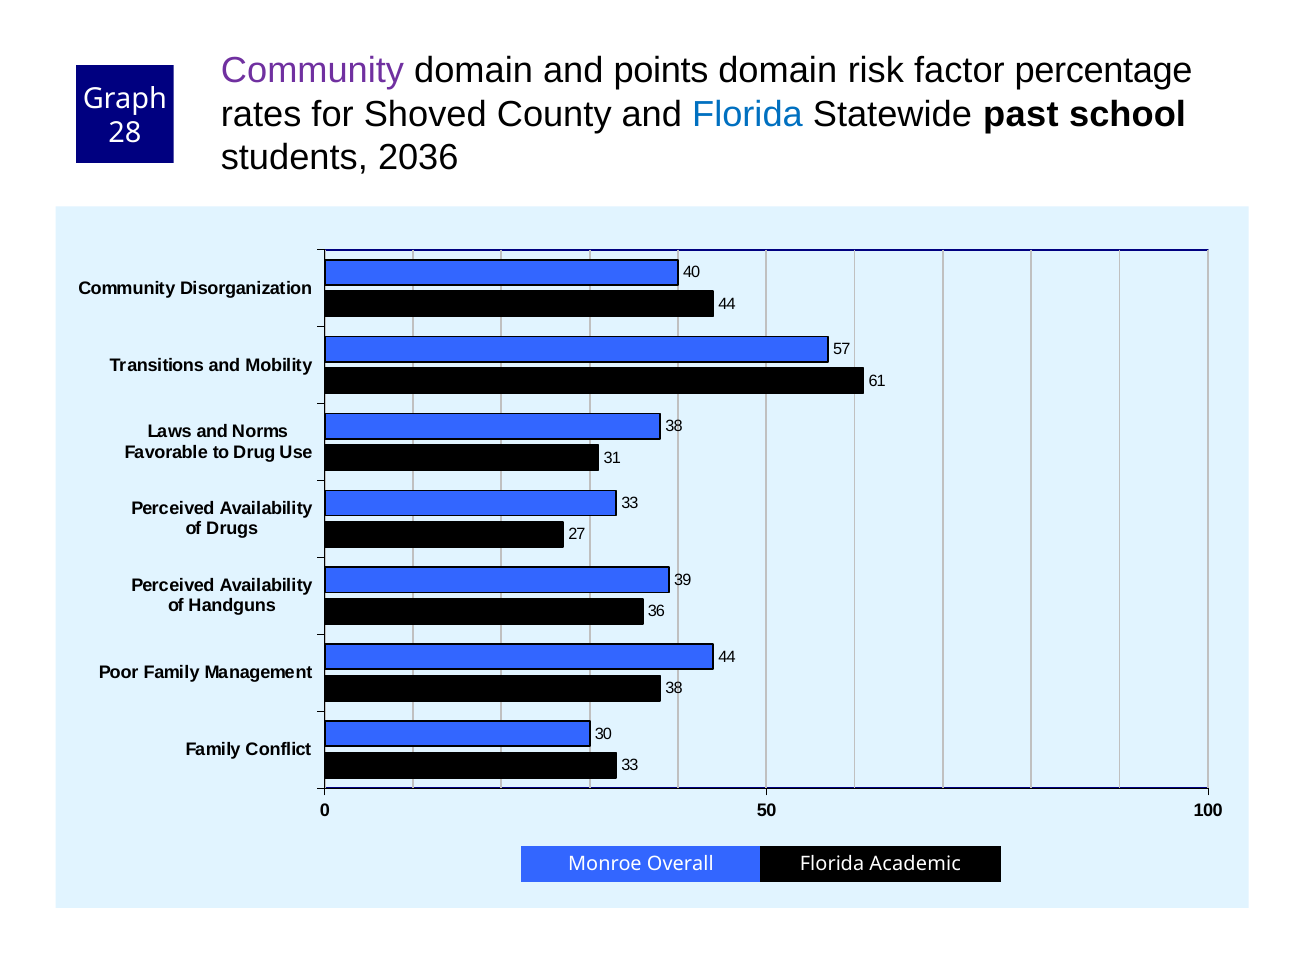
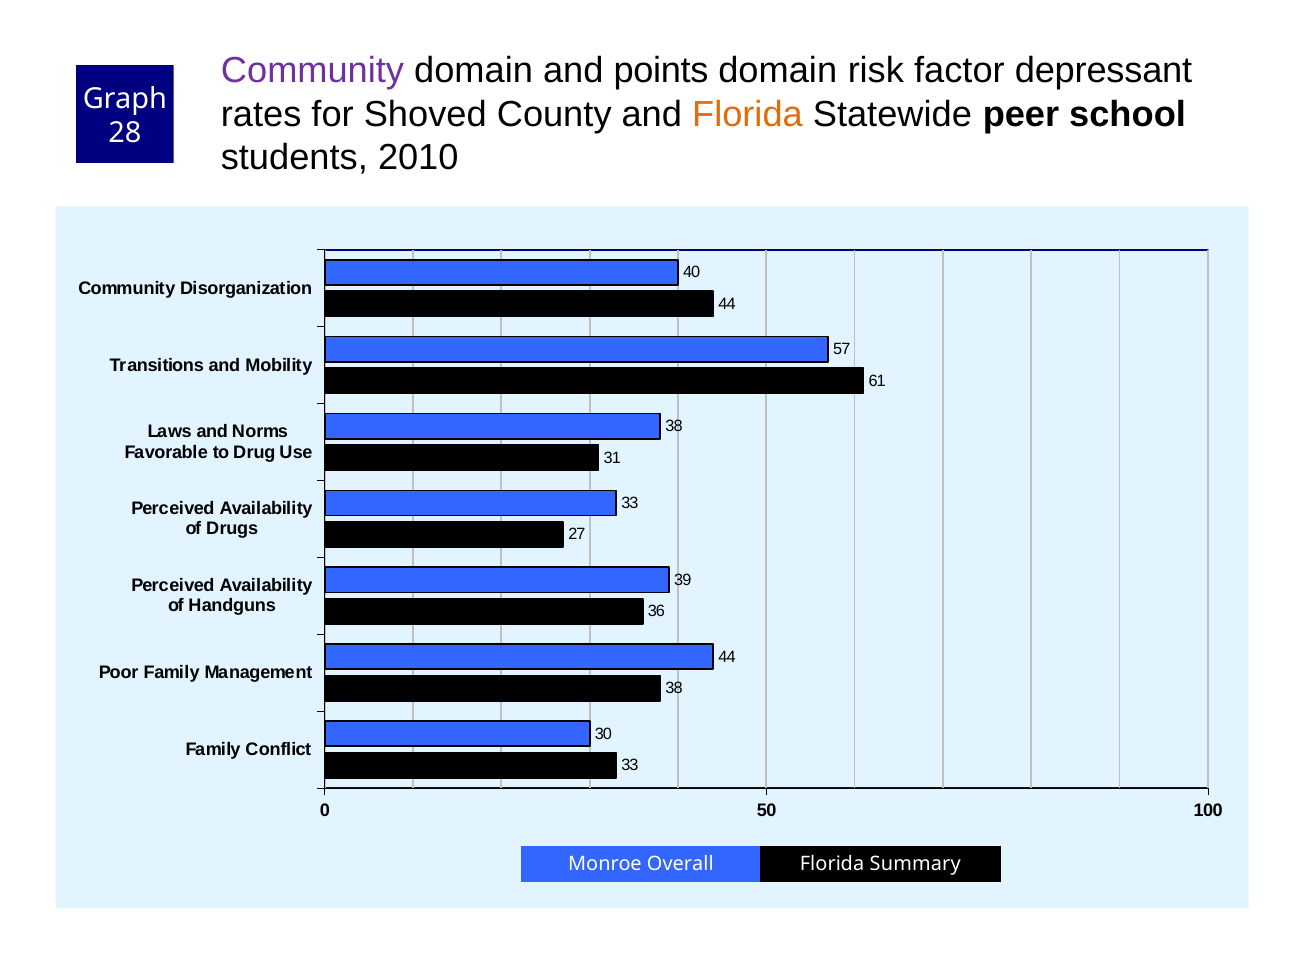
percentage: percentage -> depressant
Florida at (747, 114) colour: blue -> orange
past: past -> peer
2036: 2036 -> 2010
Academic: Academic -> Summary
